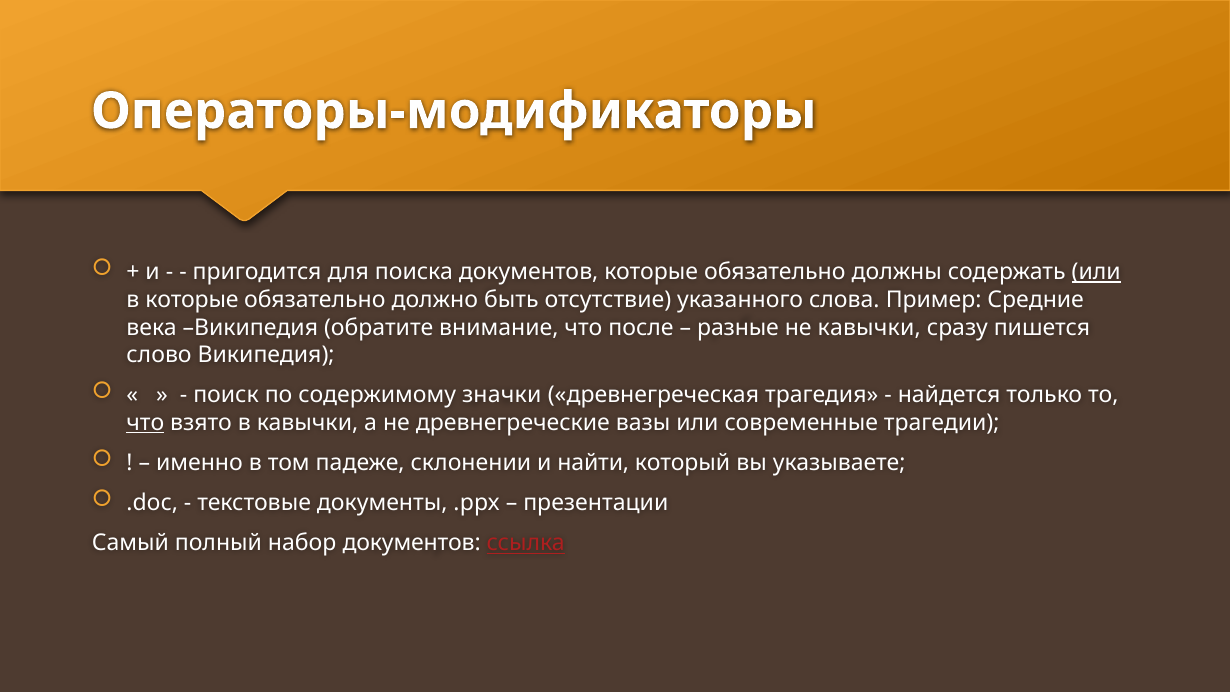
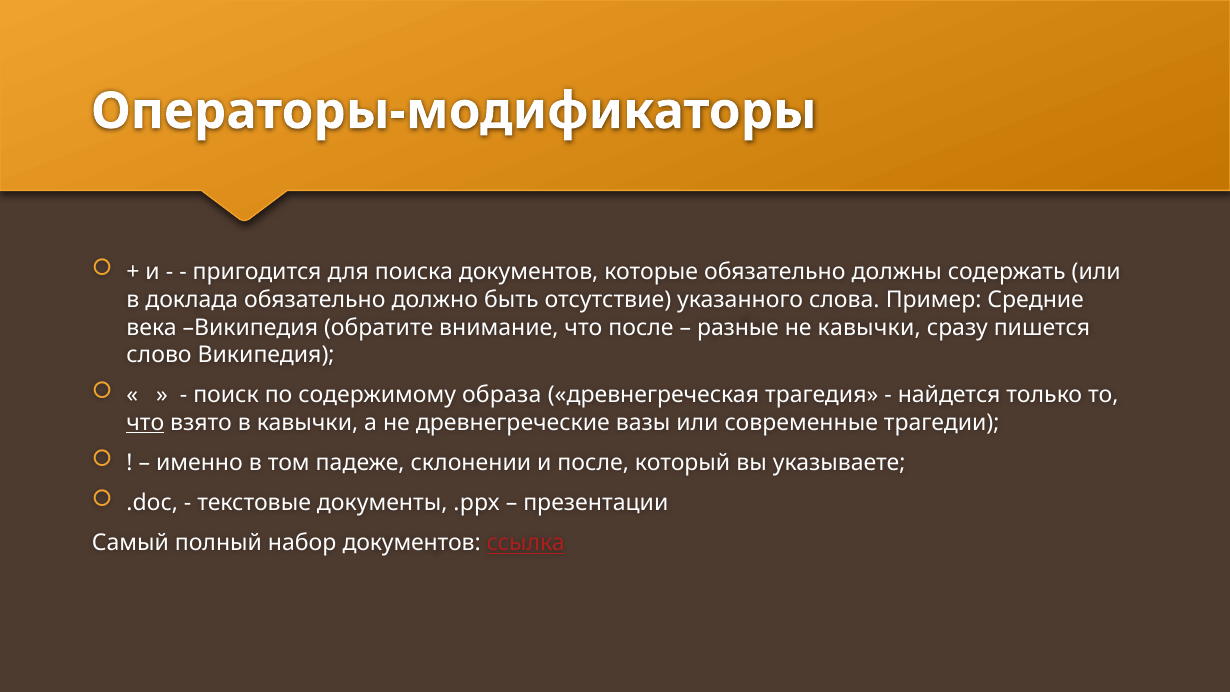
или at (1096, 272) underline: present -> none
в которые: которые -> доклада
значки: значки -> образа
и найти: найти -> после
